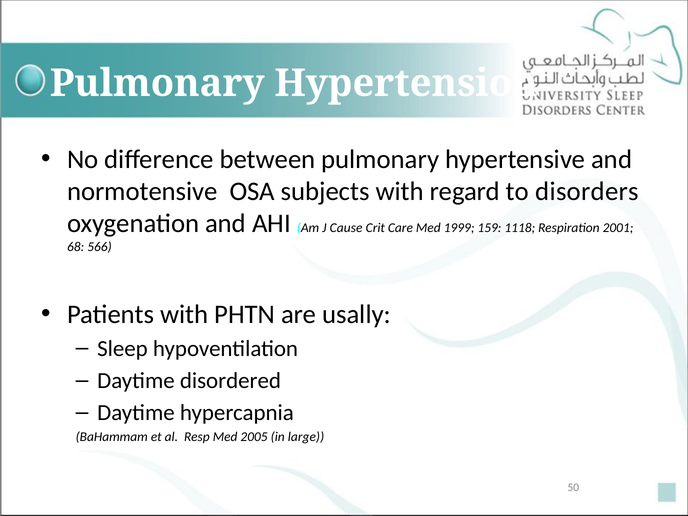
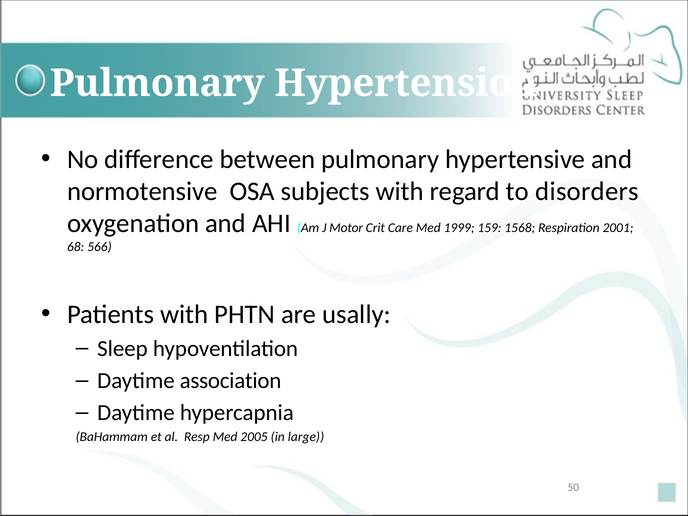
Cause: Cause -> Motor
1118: 1118 -> 1568
disordered: disordered -> association
